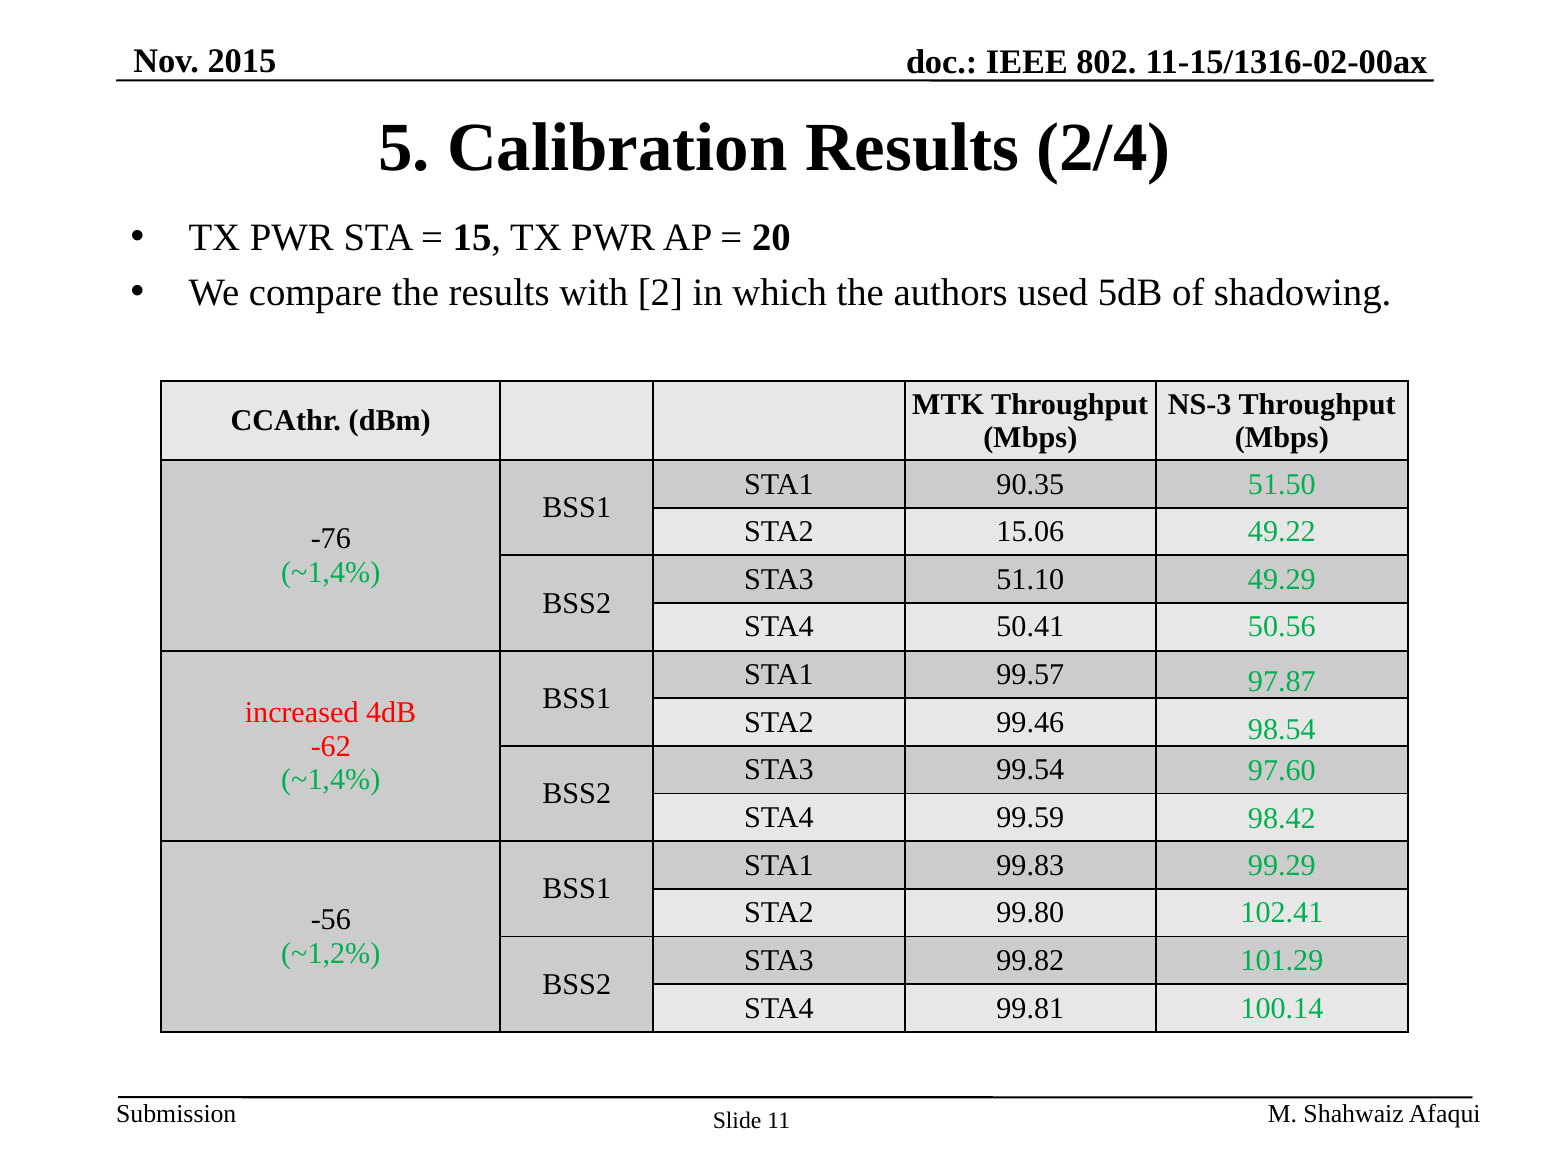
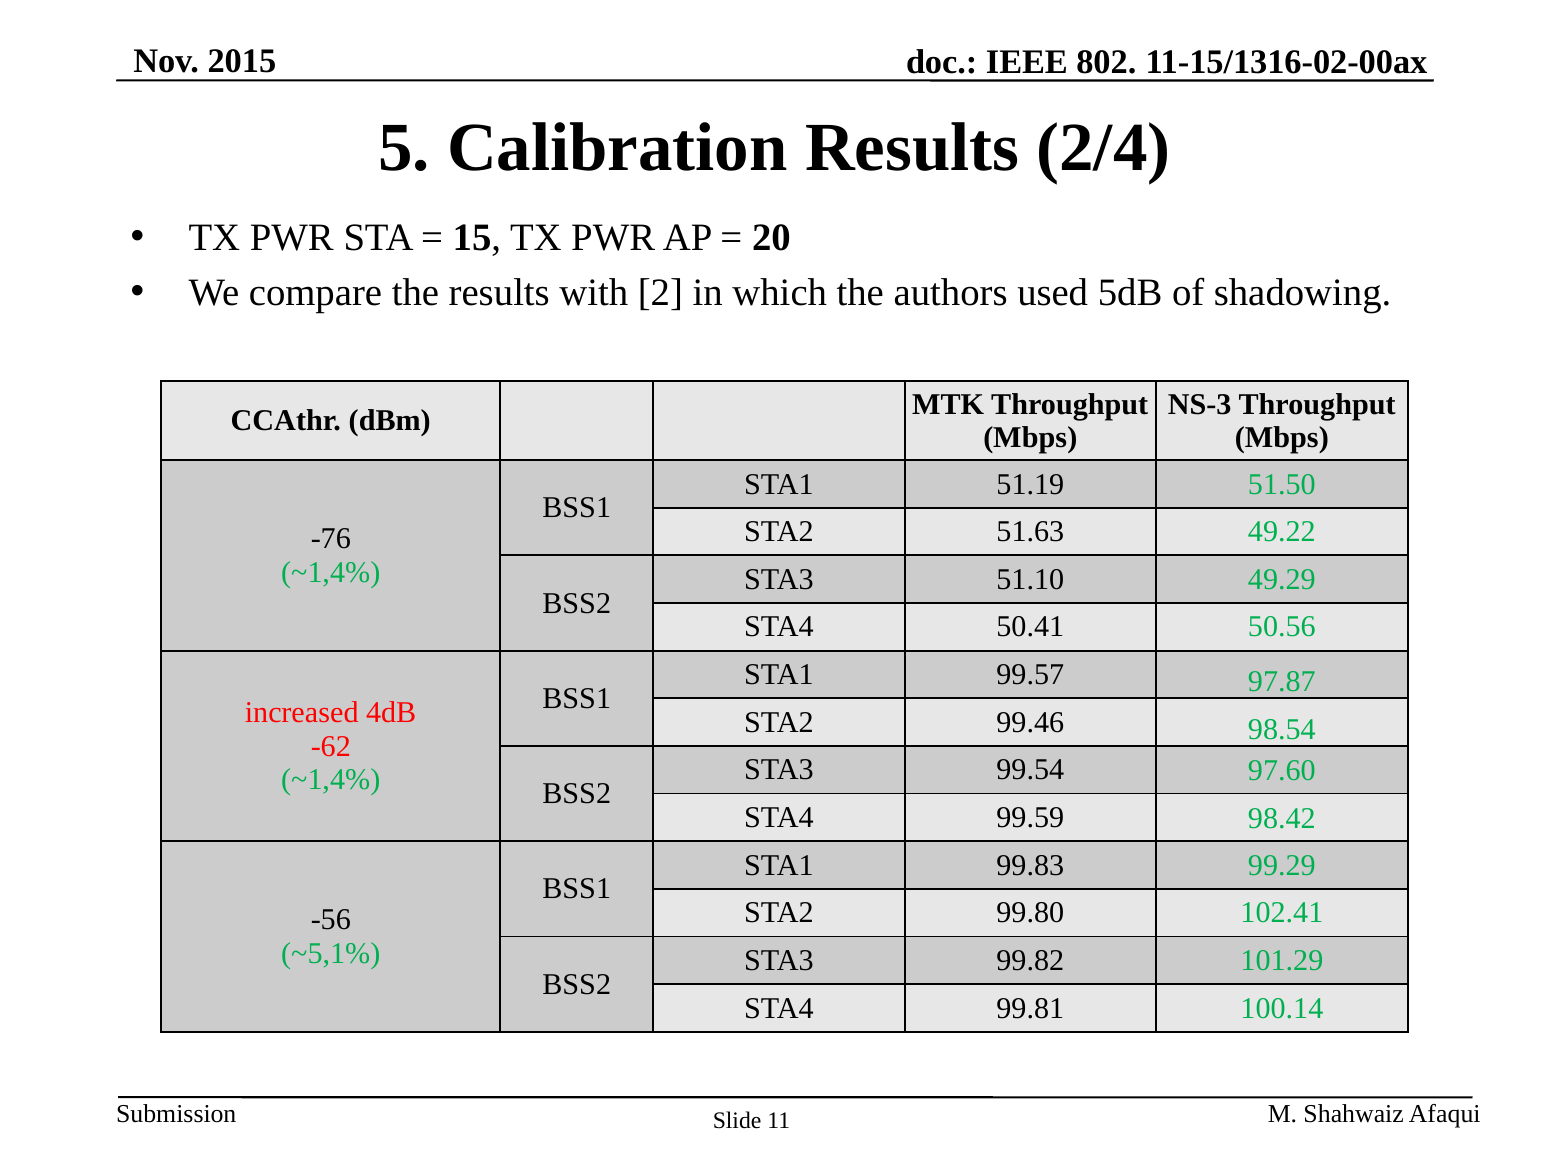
90.35: 90.35 -> 51.19
15.06: 15.06 -> 51.63
~1,2%: ~1,2% -> ~5,1%
